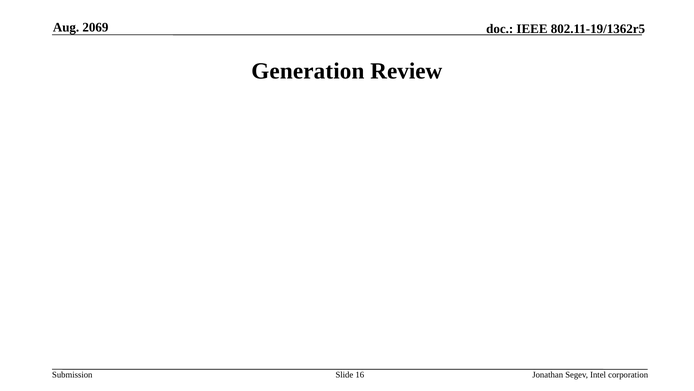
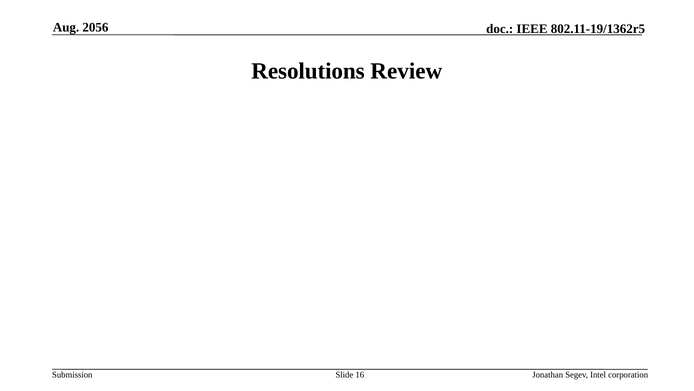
2069: 2069 -> 2056
Generation: Generation -> Resolutions
